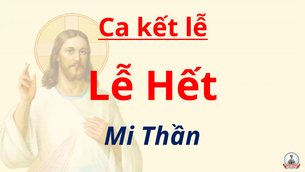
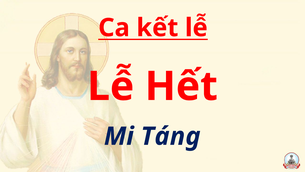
Thần: Thần -> Táng
